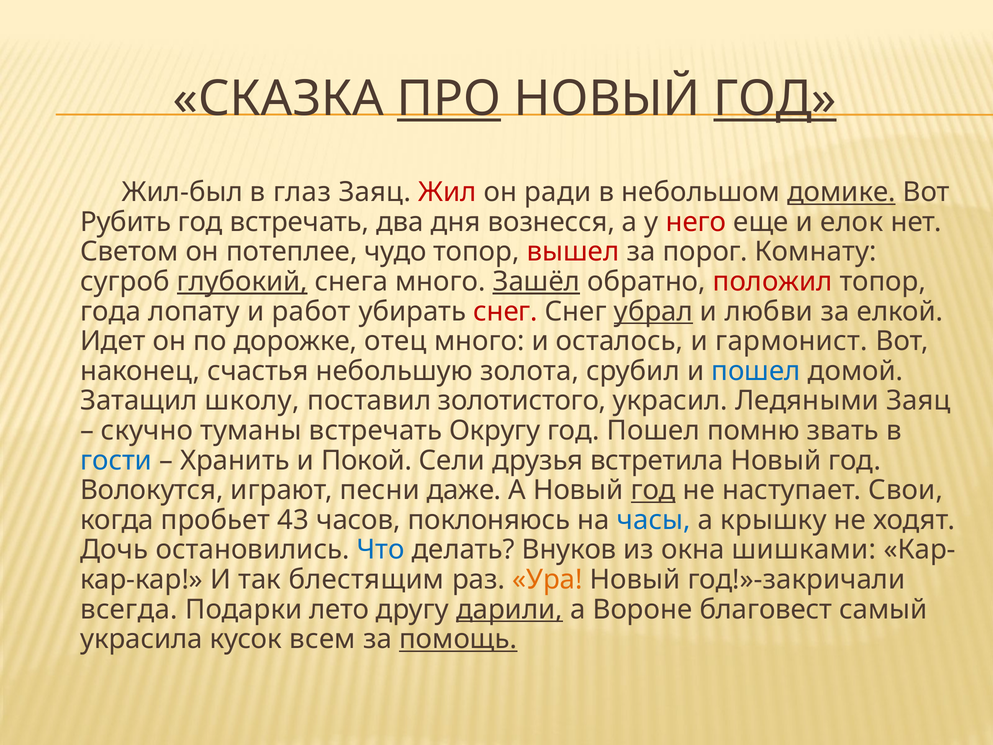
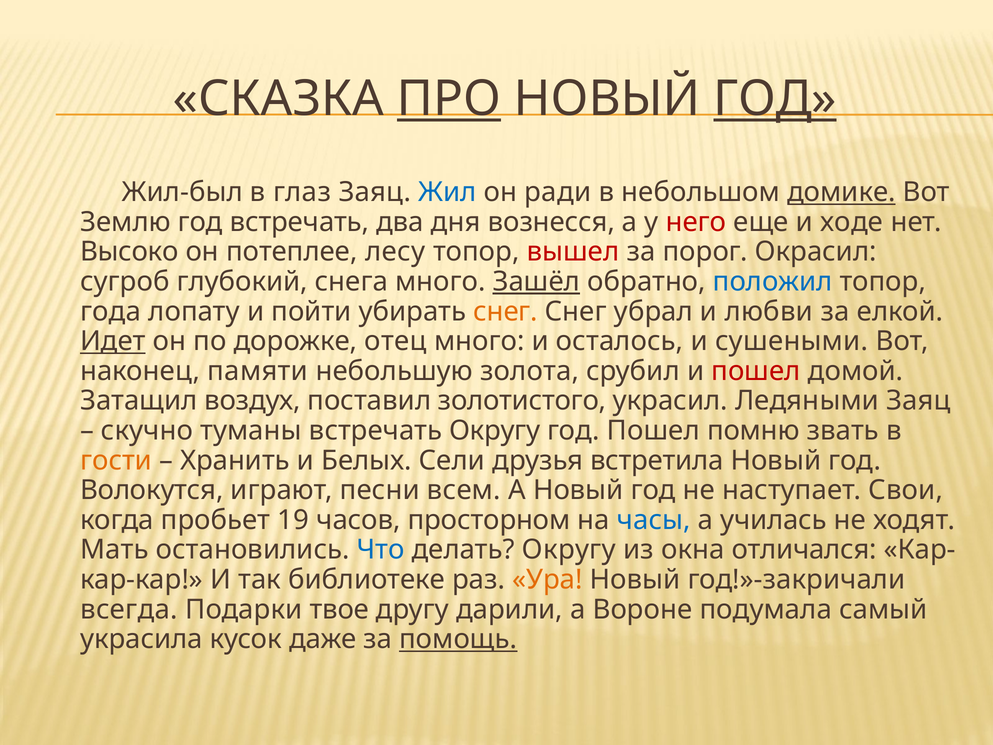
Жил colour: red -> blue
Рубить: Рубить -> Землю
елок: елок -> ходе
Светом: Светом -> Высоко
чудо: чудо -> лесу
Комнату: Комнату -> Окрасил
глубокий underline: present -> none
положил colour: red -> blue
работ: работ -> пойти
снег at (506, 311) colour: red -> orange
убрал underline: present -> none
Идет underline: none -> present
гармонист: гармонист -> сушеными
счастья: счастья -> памяти
пошел at (756, 371) colour: blue -> red
школу: школу -> воздух
гости colour: blue -> orange
Покой: Покой -> Белых
даже: даже -> всем
год at (653, 490) underline: present -> none
43: 43 -> 19
поклоняюсь: поклоняюсь -> просторном
крышку: крышку -> училась
Дочь: Дочь -> Мать
делать Внуков: Внуков -> Округу
шишками: шишками -> отличался
блестящим: блестящим -> библиотеке
лето: лето -> твое
дарили underline: present -> none
благовест: благовест -> подумала
всем: всем -> даже
